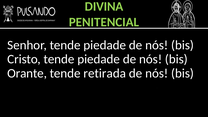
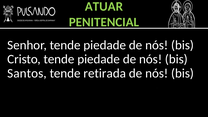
DIVINA: DIVINA -> ATUAR
Orante: Orante -> Santos
